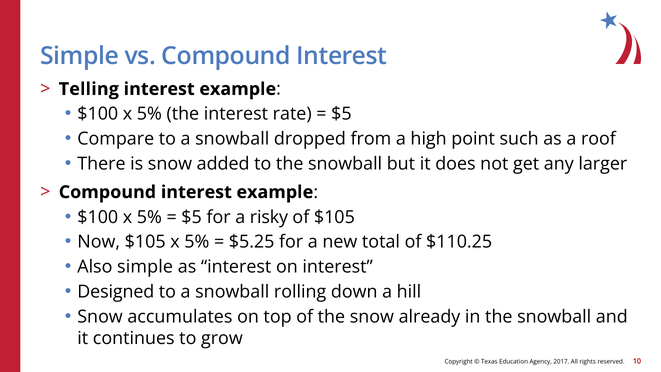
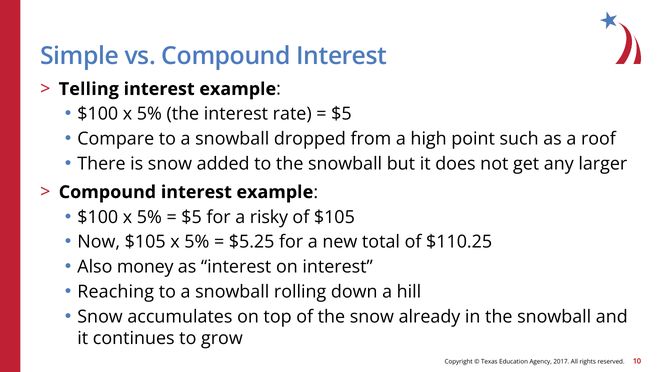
Also simple: simple -> money
Designed: Designed -> Reaching
